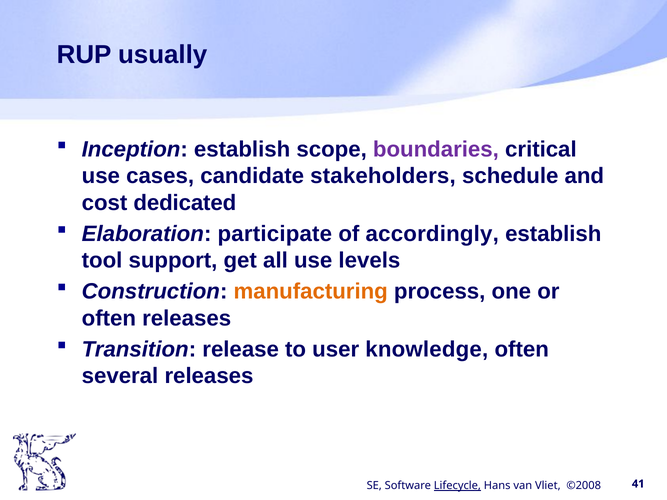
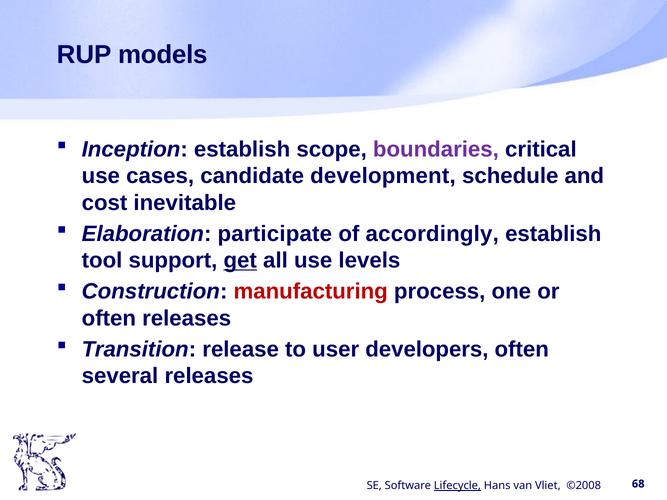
usually: usually -> models
stakeholders: stakeholders -> development
dedicated: dedicated -> inevitable
get underline: none -> present
manufacturing colour: orange -> red
knowledge: knowledge -> developers
41: 41 -> 68
